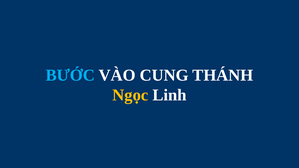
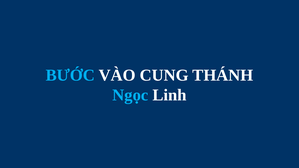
Ngọc colour: yellow -> light blue
